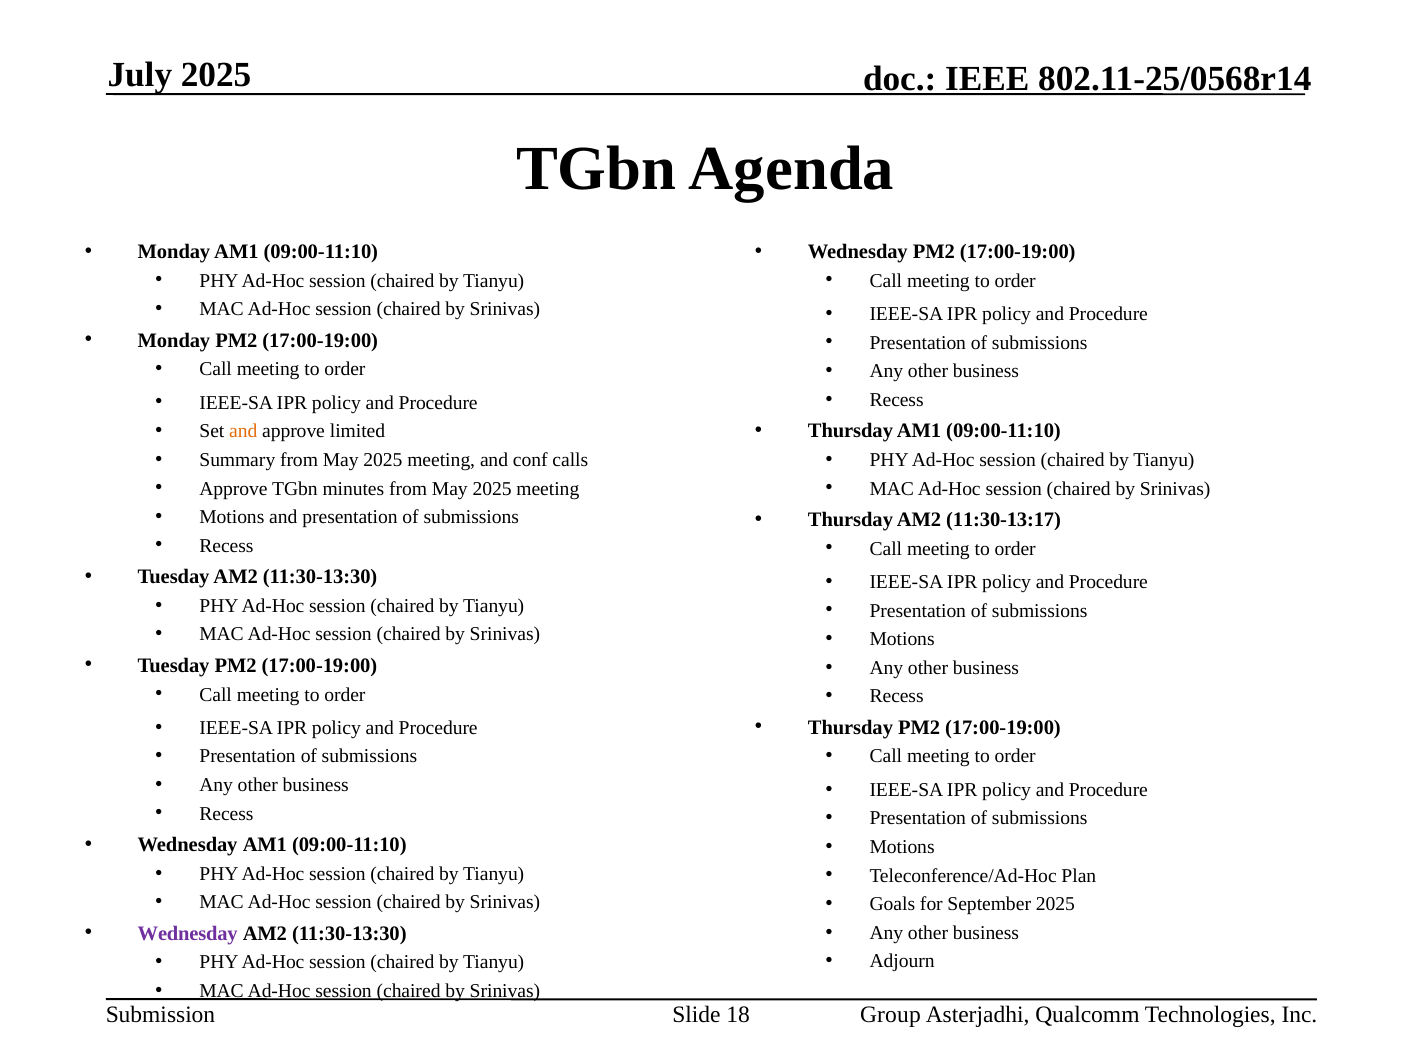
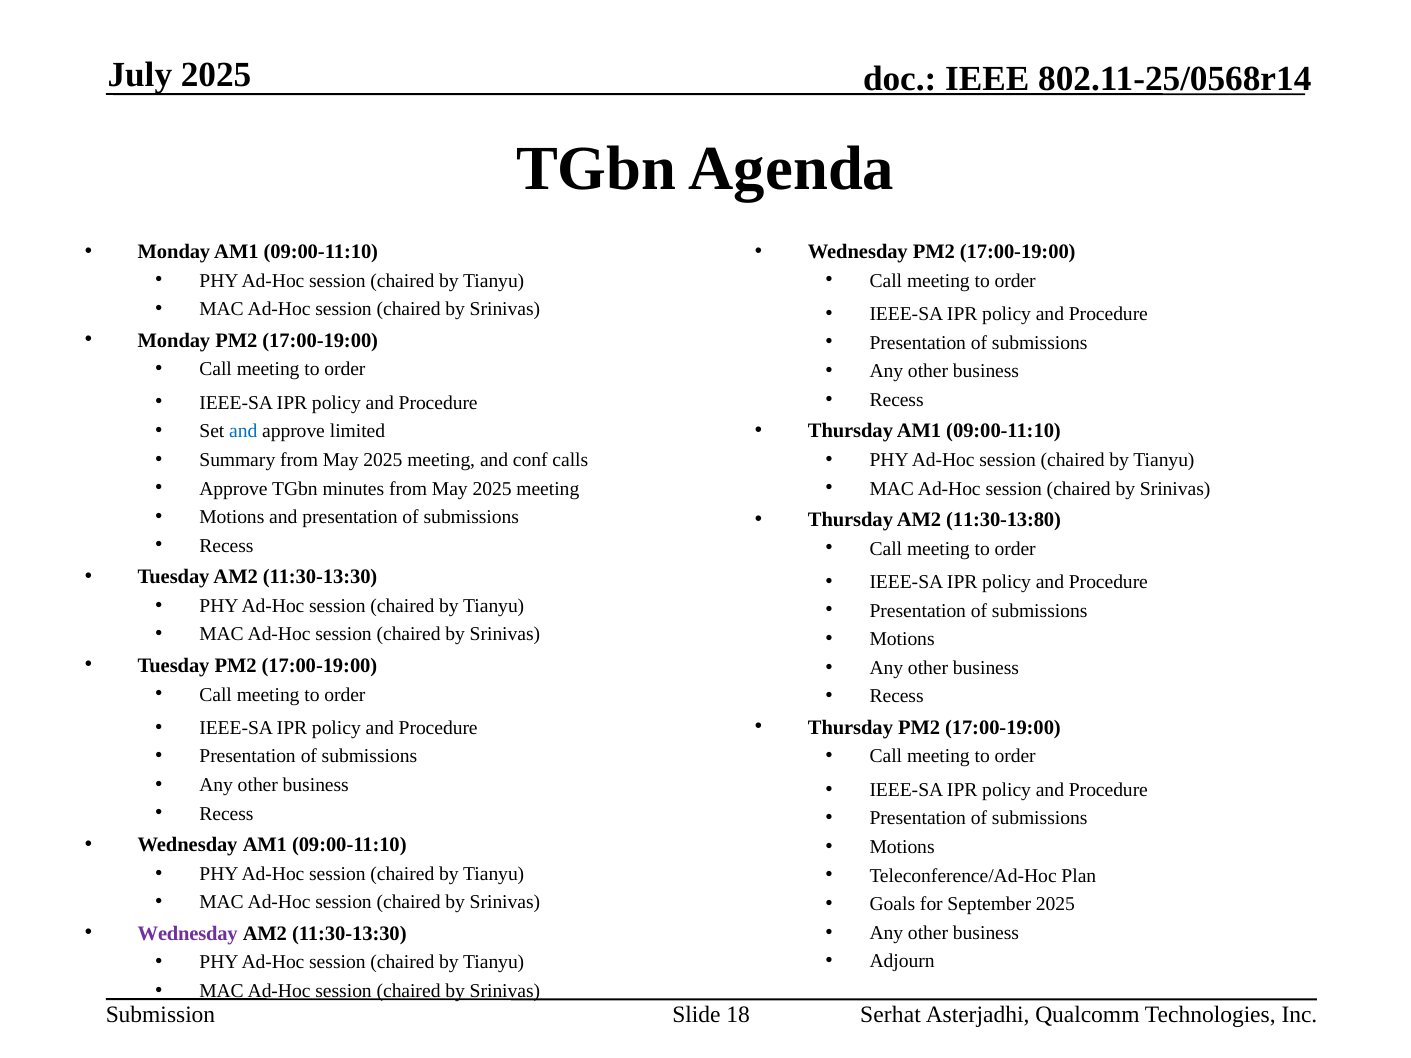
and at (243, 431) colour: orange -> blue
11:30-13:17: 11:30-13:17 -> 11:30-13:80
Group: Group -> Serhat
